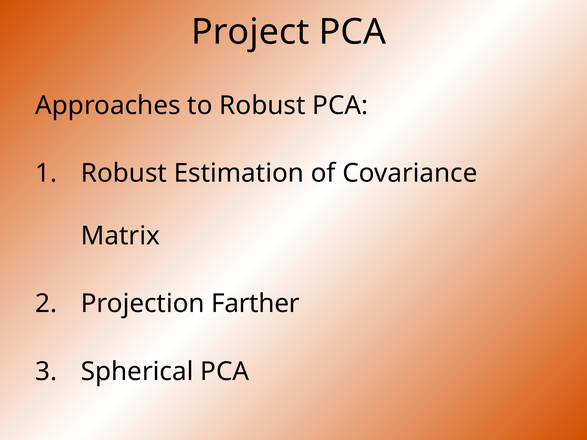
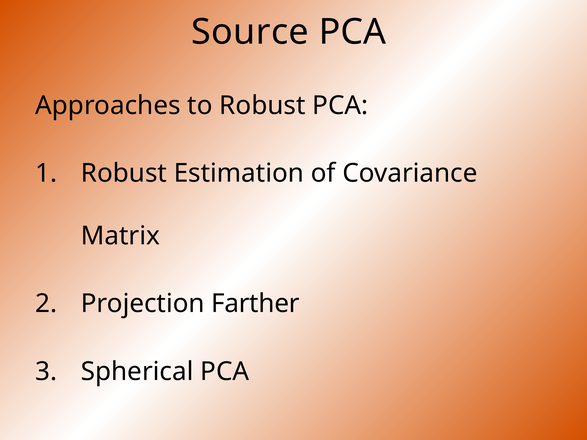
Project: Project -> Source
